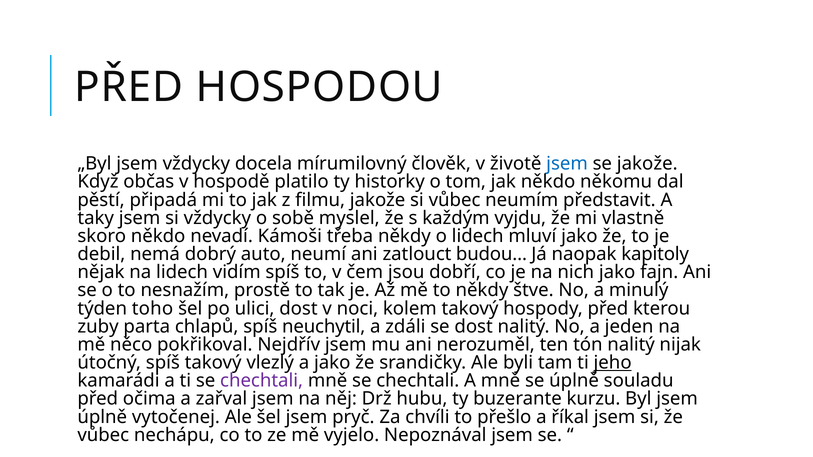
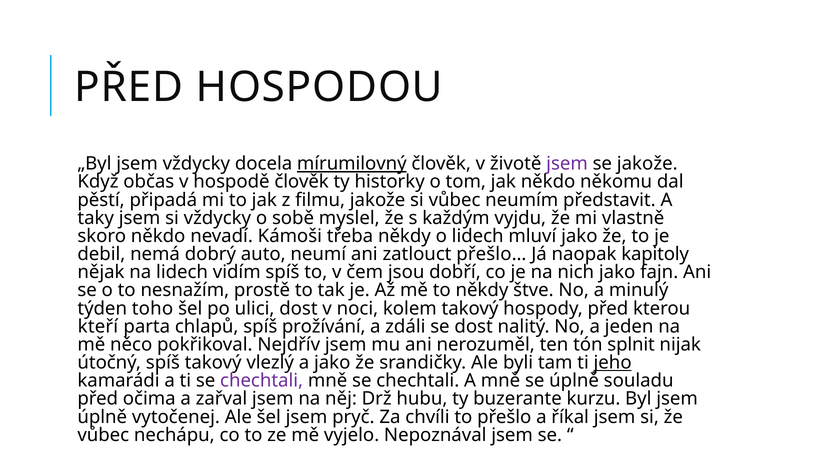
mírumilovný underline: none -> present
jsem at (567, 164) colour: blue -> purple
hospodě platilo: platilo -> člověk
budou…: budou… -> přešlo…
zuby: zuby -> kteří
neuchytil: neuchytil -> prožívání
tón nalitý: nalitý -> splnit
